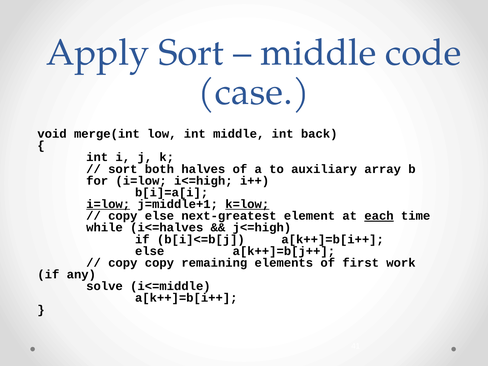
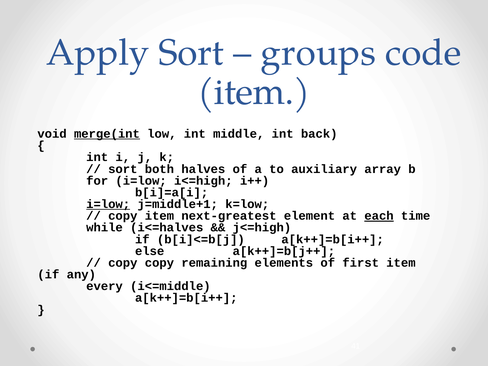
middle at (318, 53): middle -> groups
case at (254, 92): case -> item
merge(int underline: none -> present
k=low underline: present -> none
copy else: else -> item
first work: work -> item
solve: solve -> every
